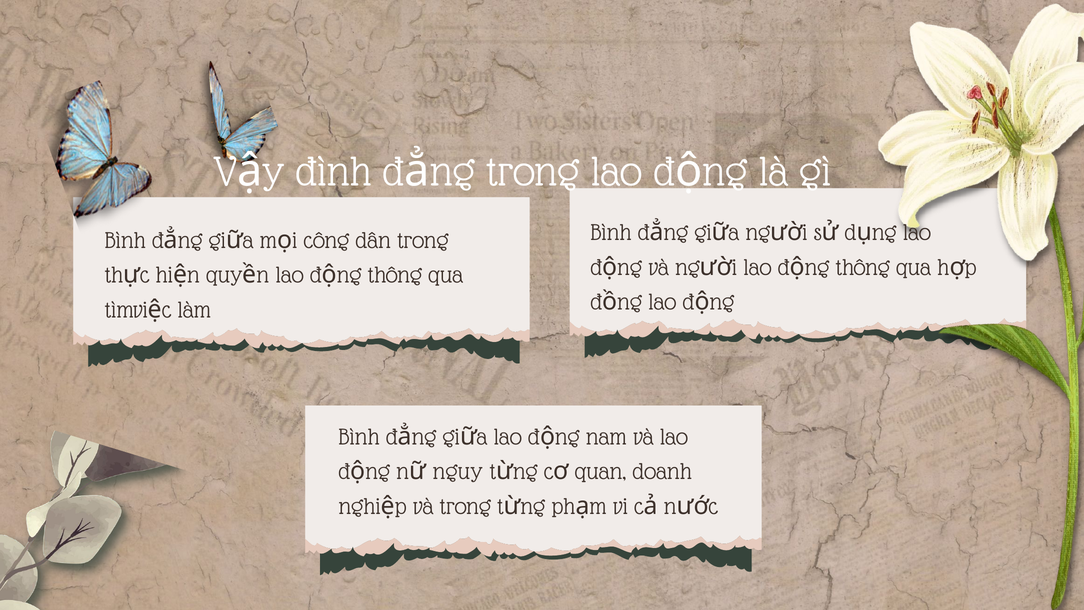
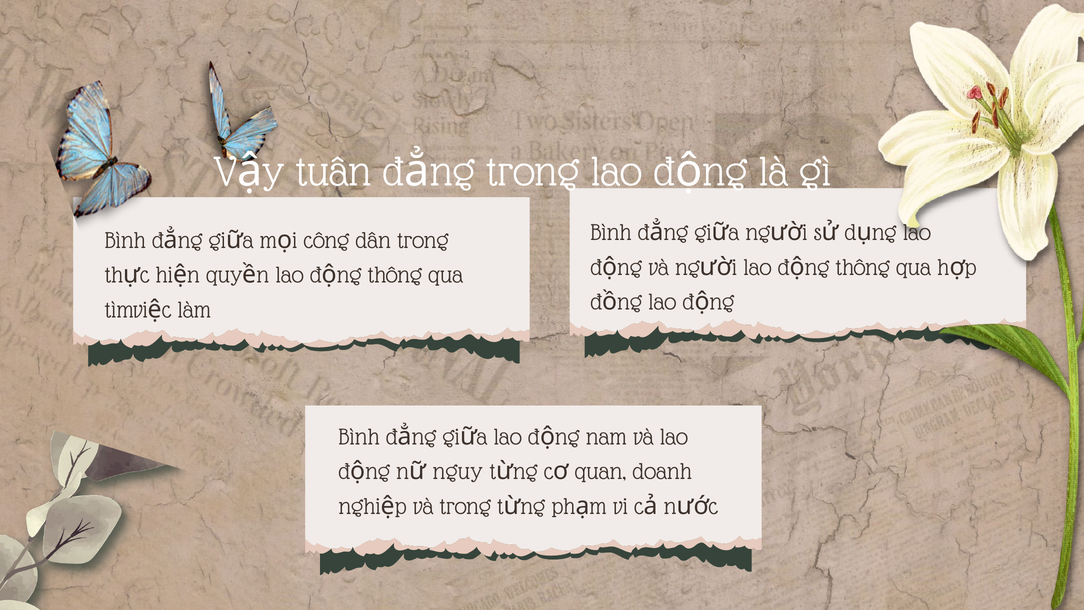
đình: đình -> tuân
